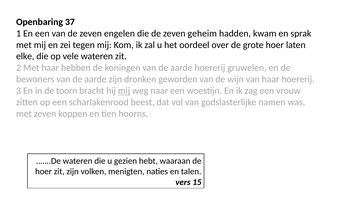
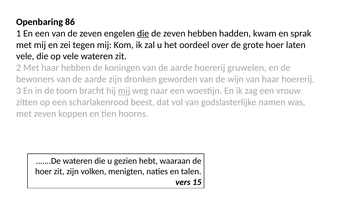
37: 37 -> 86
die at (143, 33) underline: none -> present
zeven geheim: geheim -> hebben
elke at (25, 56): elke -> vele
